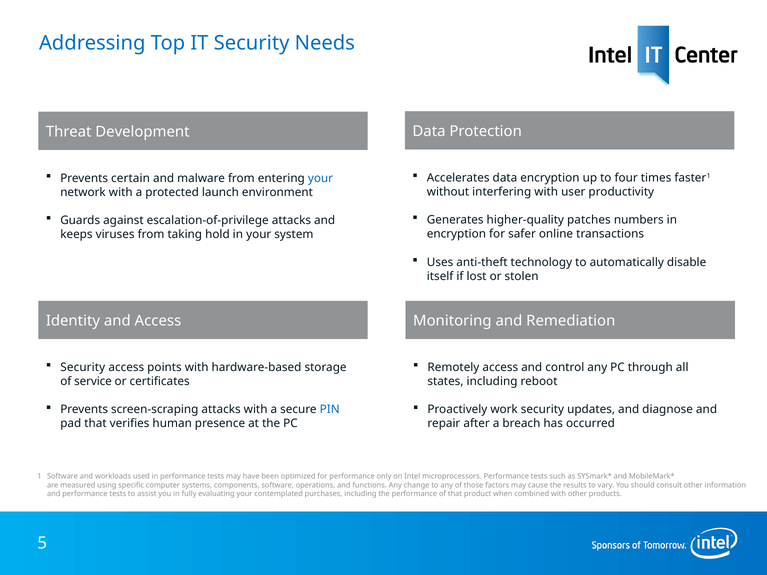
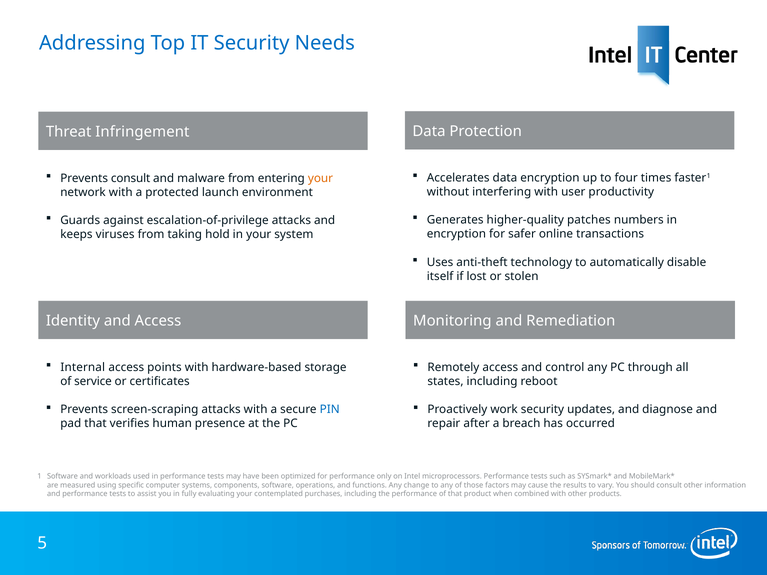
Development: Development -> Infringement
Prevents certain: certain -> consult
your at (320, 178) colour: blue -> orange
Security at (83, 367): Security -> Internal
